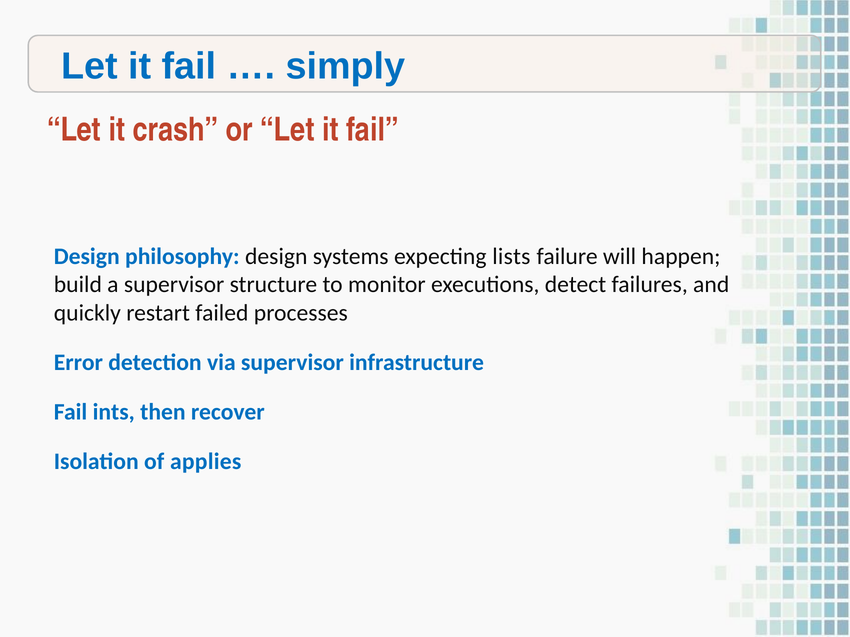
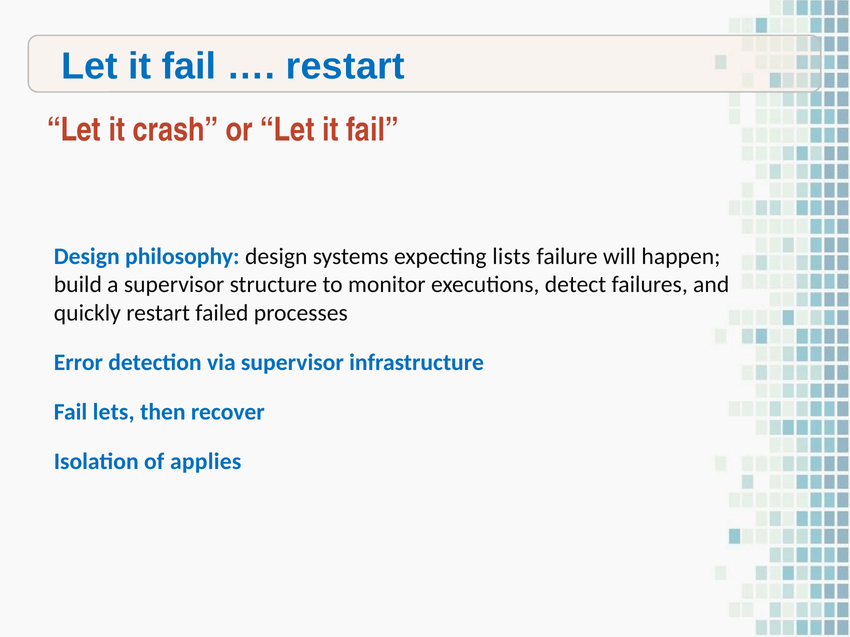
simply at (345, 66): simply -> restart
ints: ints -> lets
